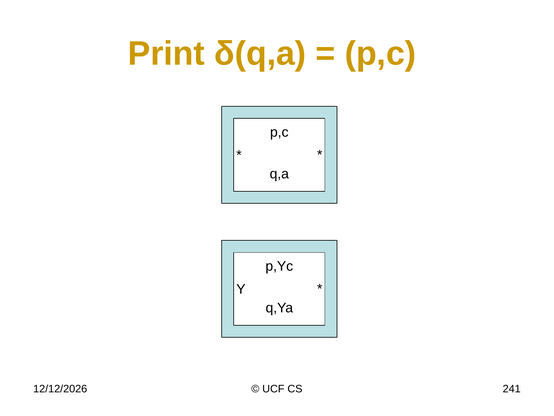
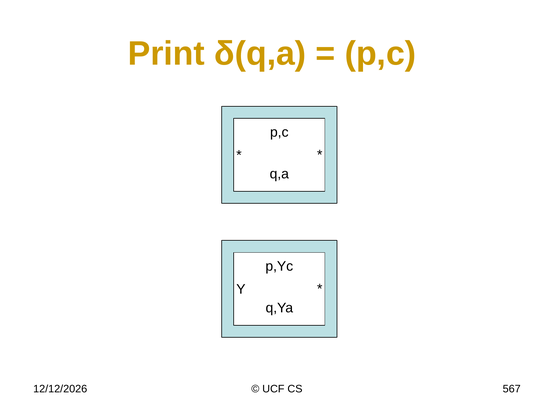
241: 241 -> 567
